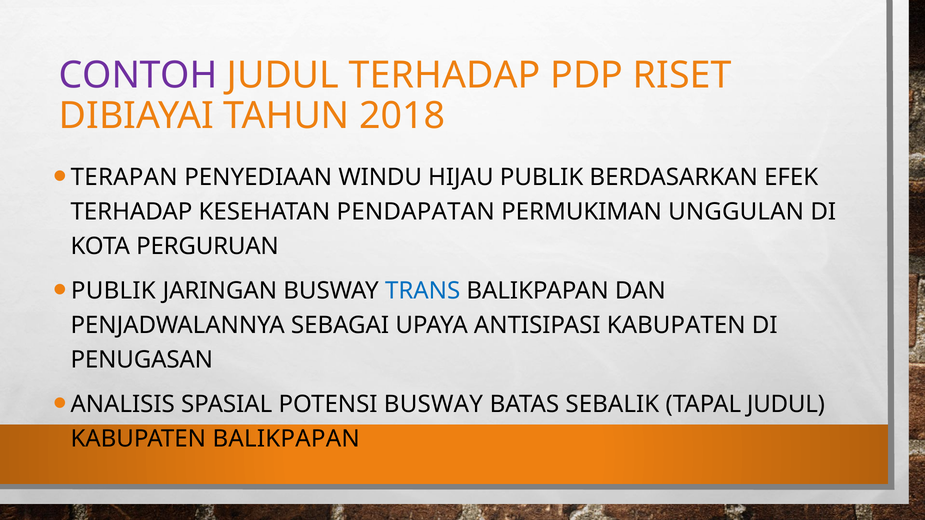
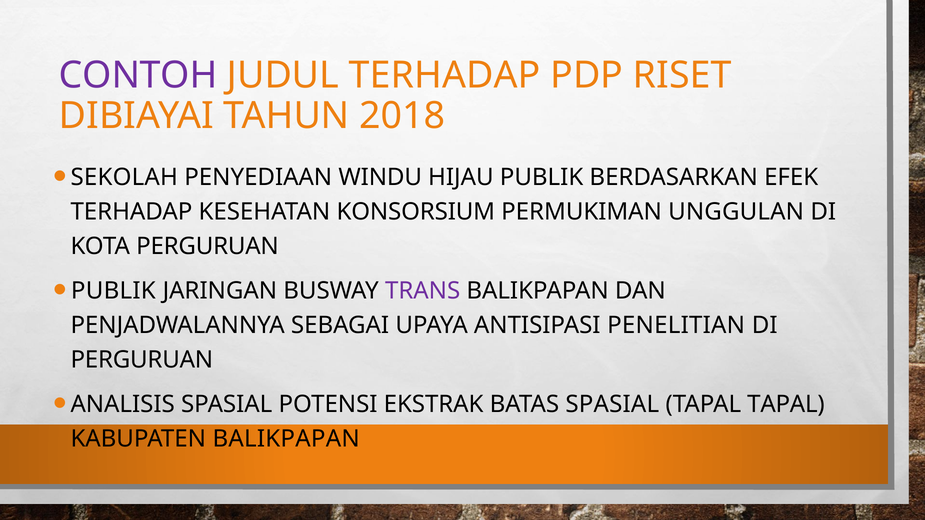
TERAPAN: TERAPAN -> SEKOLAH
PENDAPATAN: PENDAPATAN -> KONSORSIUM
TRANS colour: blue -> purple
ANTISIPASI KABUPATEN: KABUPATEN -> PENELITIAN
PENUGASAN at (142, 360): PENUGASAN -> PERGURUAN
POTENSI BUSWAY: BUSWAY -> EKSTRAK
BATAS SEBALIK: SEBALIK -> SPASIAL
TAPAL JUDUL: JUDUL -> TAPAL
